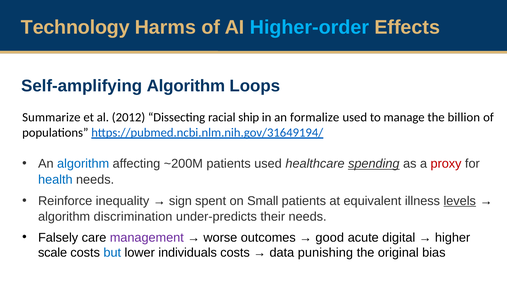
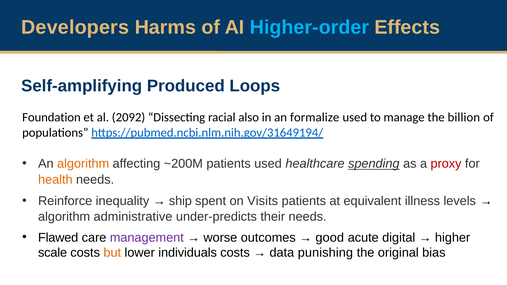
Technology: Technology -> Developers
Self-amplifying Algorithm: Algorithm -> Produced
Summarize: Summarize -> Foundation
2012: 2012 -> 2092
ship: ship -> also
algorithm at (83, 164) colour: blue -> orange
health colour: blue -> orange
sign: sign -> ship
Small: Small -> Visits
levels underline: present -> none
discrimination: discrimination -> administrative
Falsely: Falsely -> Flawed
but colour: blue -> orange
